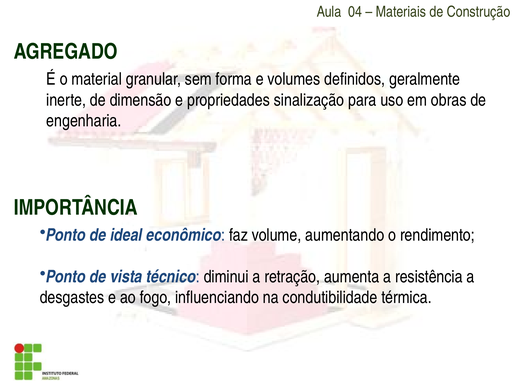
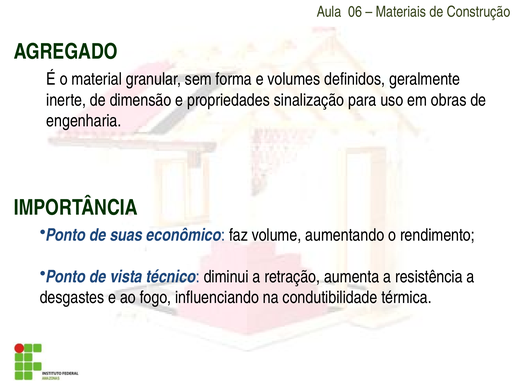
04: 04 -> 06
ideal: ideal -> suas
